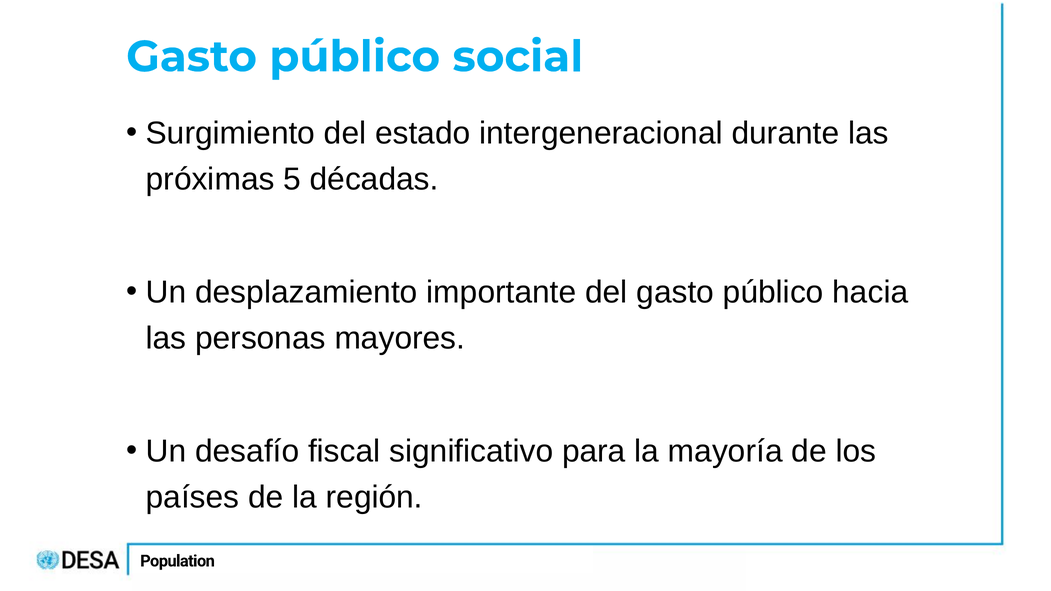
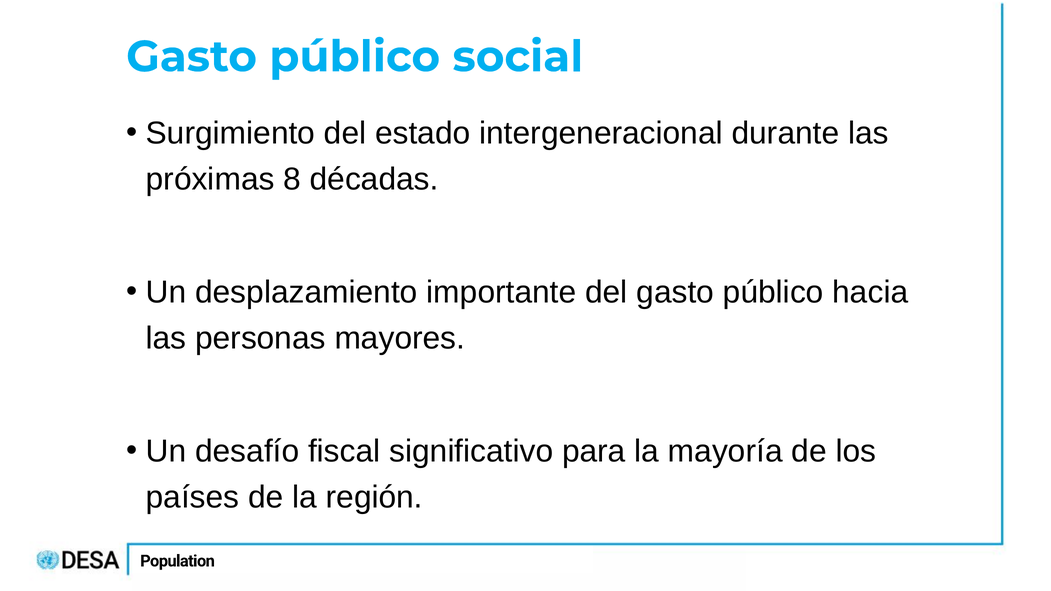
5: 5 -> 8
